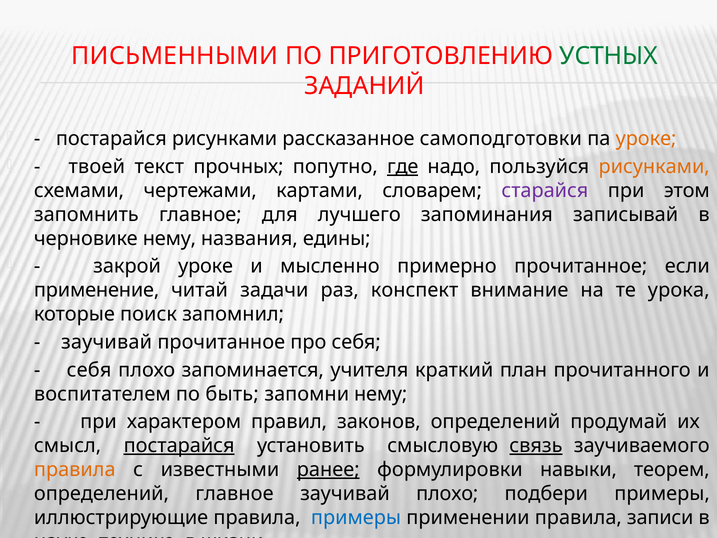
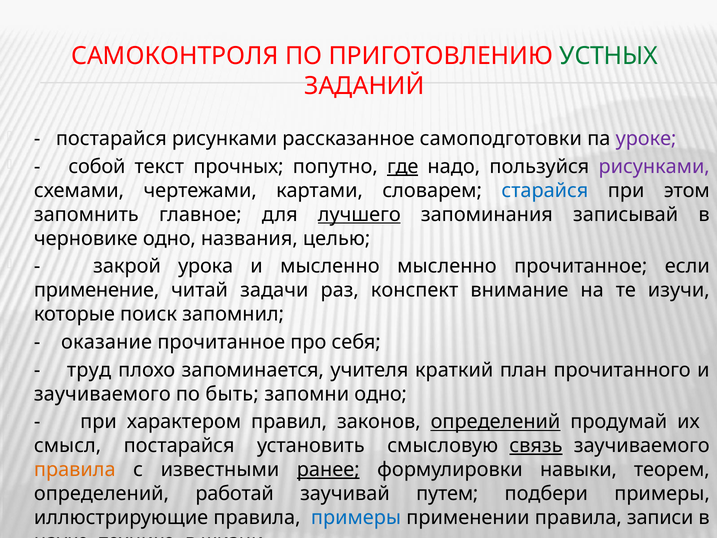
ПИСЬМЕННЫМИ: ПИСЬМЕННЫМИ -> САМОКОНТРОЛЯ
уроке at (646, 139) colour: orange -> purple
твоей: твоей -> собой
рисунками at (654, 167) colour: orange -> purple
старайся colour: purple -> blue
лучшего underline: none -> present
черновике нему: нему -> одно
едины: едины -> целью
закрой уроке: уроке -> урока
мысленно примерно: примерно -> мысленно
урока: урока -> изучи
заучивай at (107, 342): заучивай -> оказание
себя at (89, 370): себя -> труд
воспитателем at (102, 394): воспитателем -> заучиваемого
запомни нему: нему -> одно
определений at (496, 422) underline: none -> present
постарайся at (179, 446) underline: present -> none
определений главное: главное -> работай
заучивай плохо: плохо -> путем
